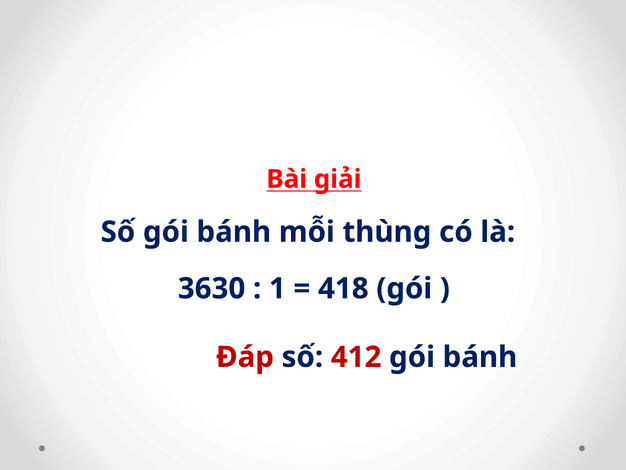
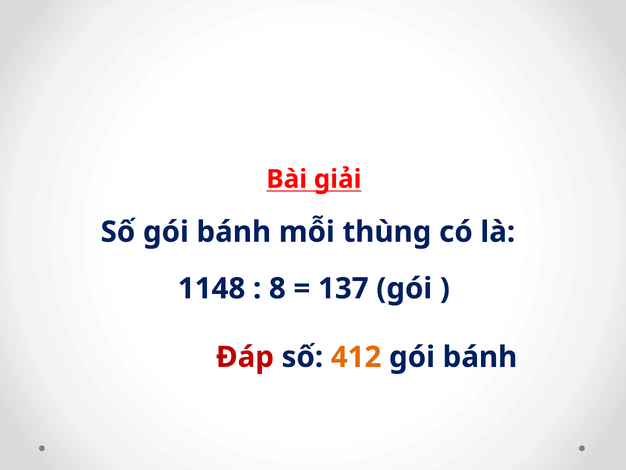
3630: 3630 -> 1148
1: 1 -> 8
418: 418 -> 137
412 colour: red -> orange
